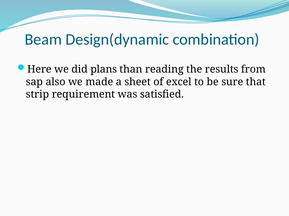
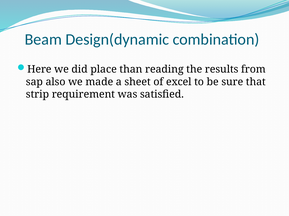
plans: plans -> place
